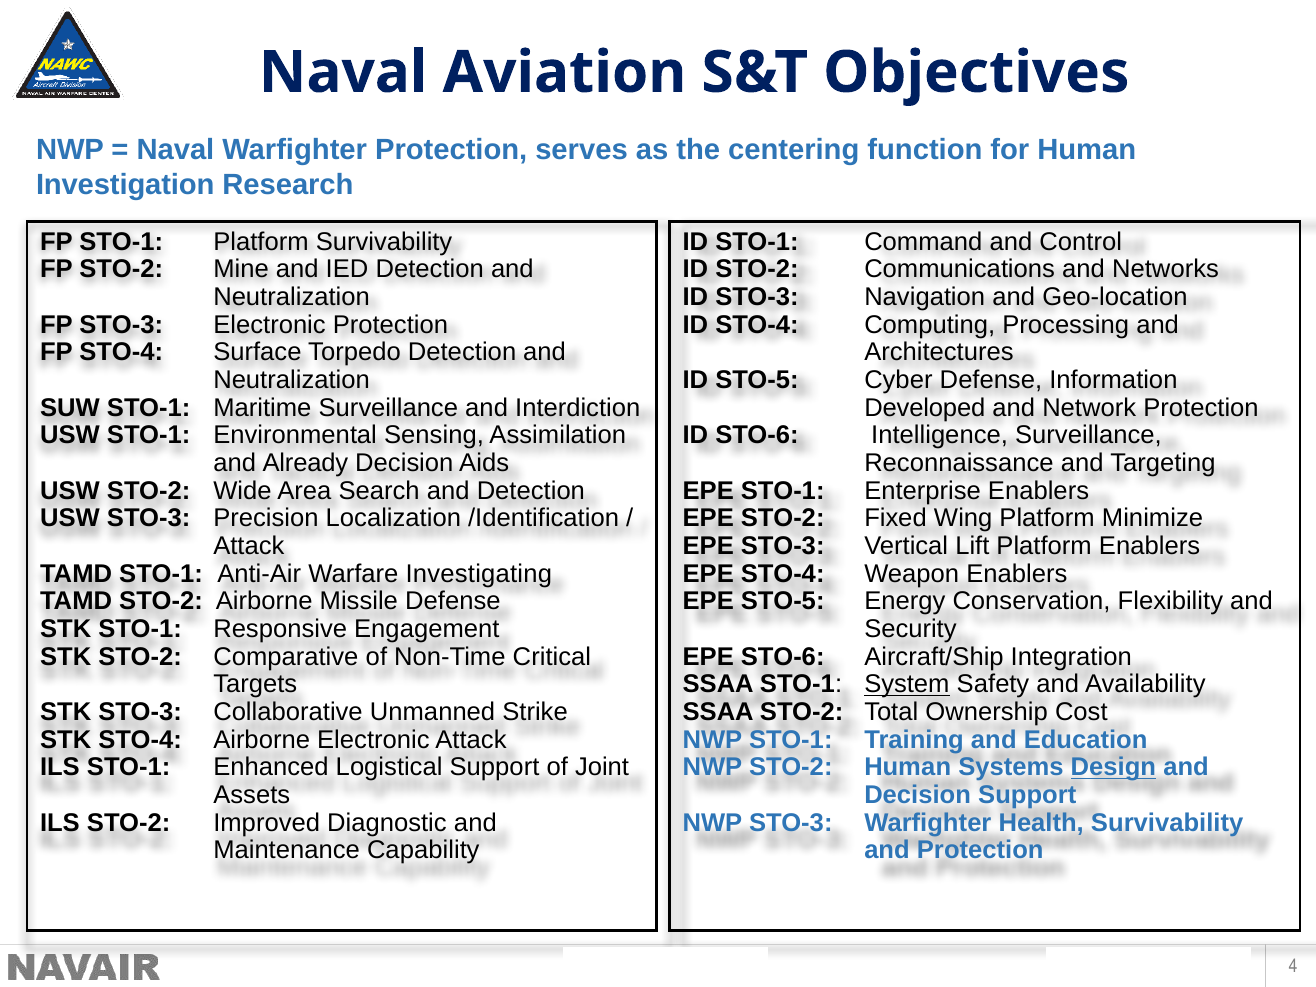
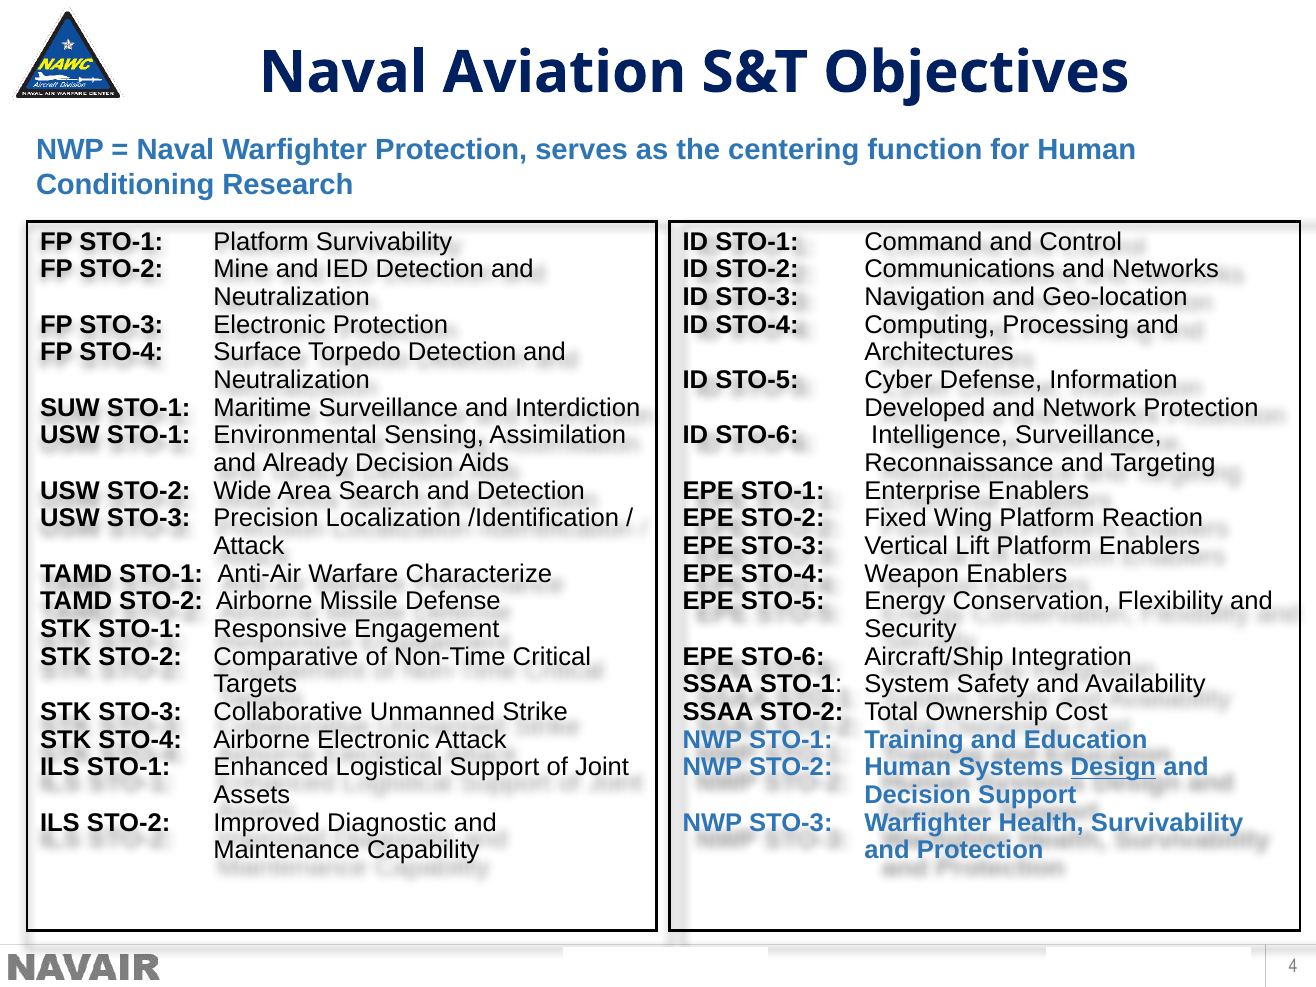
Investigation: Investigation -> Conditioning
Minimize: Minimize -> Reaction
Investigating: Investigating -> Characterize
System underline: present -> none
